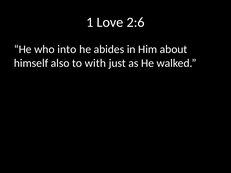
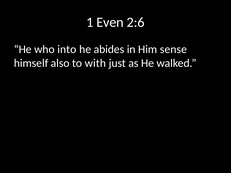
Love: Love -> Even
about: about -> sense
